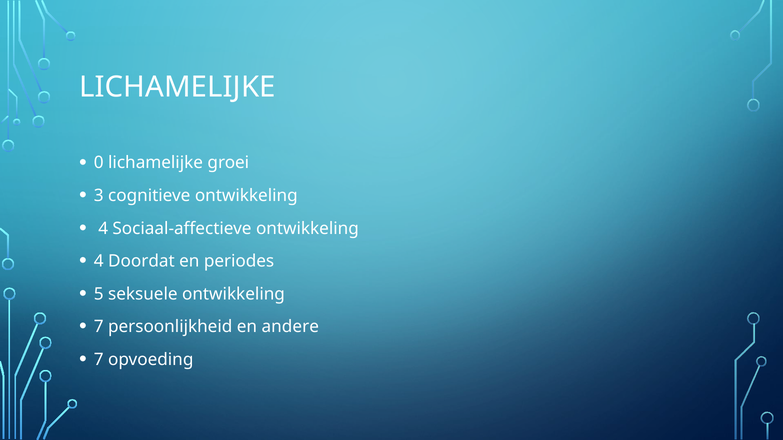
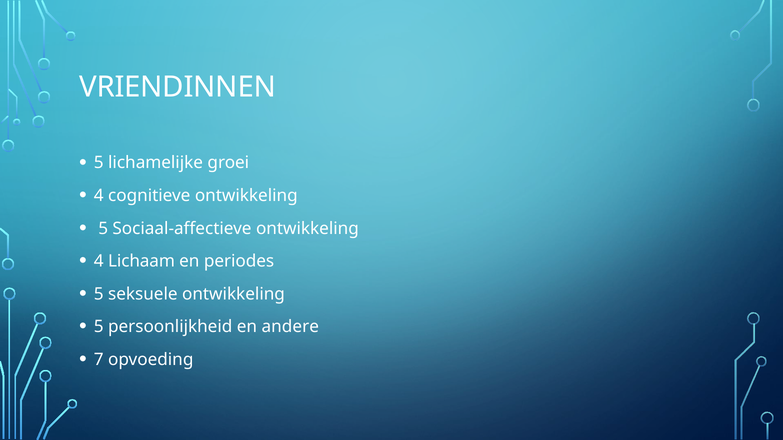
LICHAMELIJKE at (177, 87): LICHAMELIJKE -> VRIENDINNEN
0 at (99, 163): 0 -> 5
3 at (99, 196): 3 -> 4
4 at (103, 229): 4 -> 5
Doordat: Doordat -> Lichaam
7 at (99, 327): 7 -> 5
